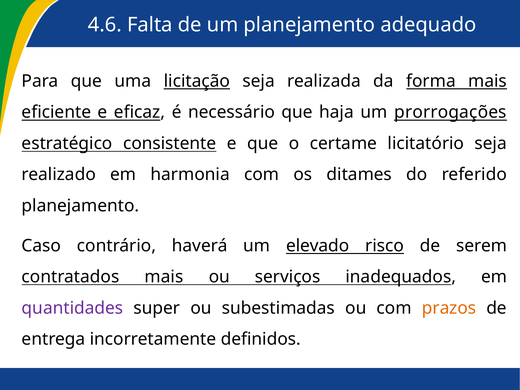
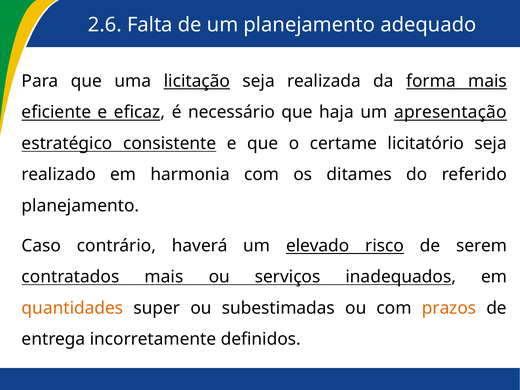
4.6: 4.6 -> 2.6
prorrogações: prorrogações -> apresentação
quantidades colour: purple -> orange
